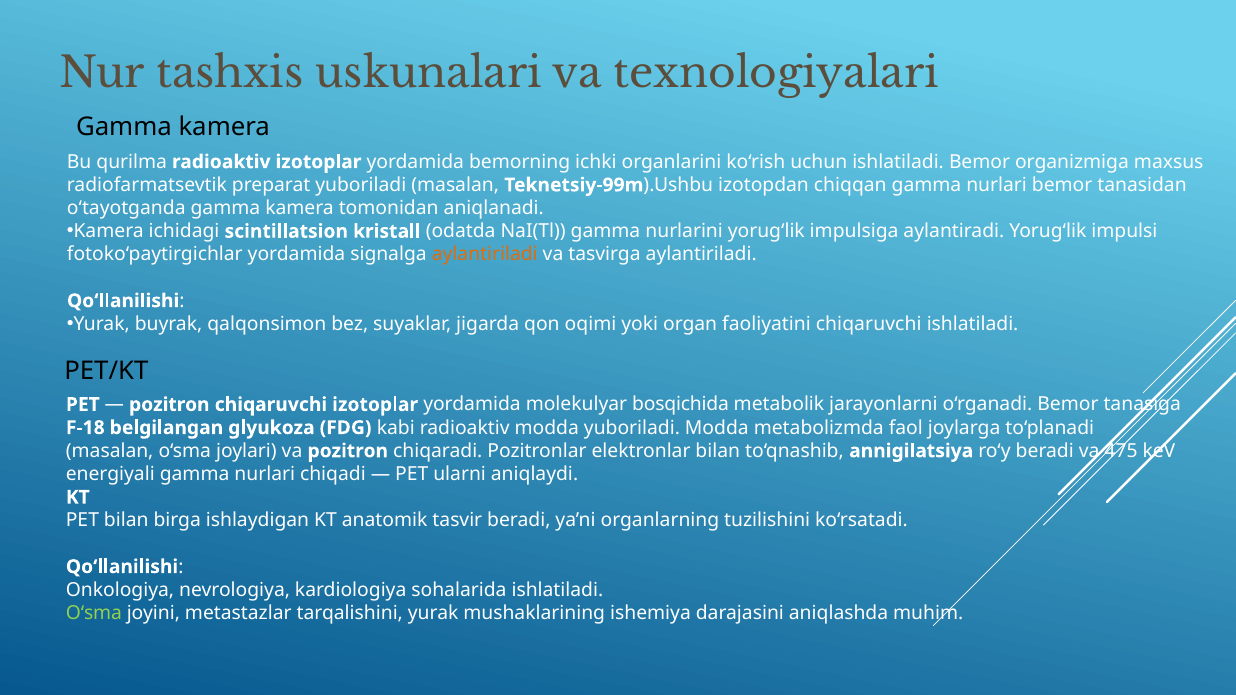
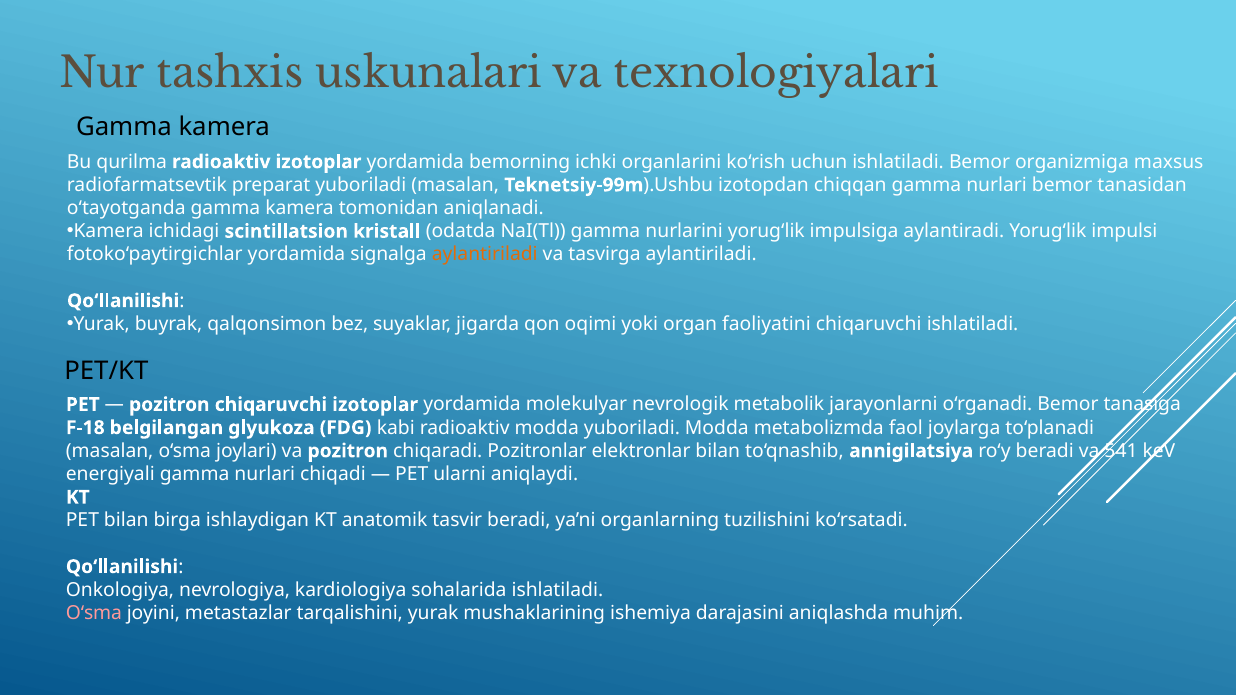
bosqichida: bosqichida -> nevrologik
475: 475 -> 541
O‘sma at (94, 613) colour: light green -> pink
